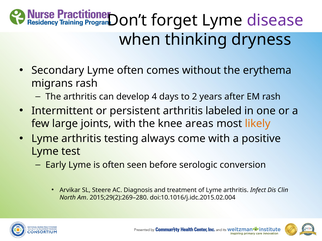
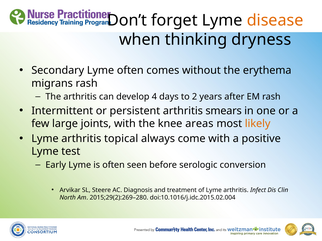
disease colour: purple -> orange
labeled: labeled -> smears
testing: testing -> topical
